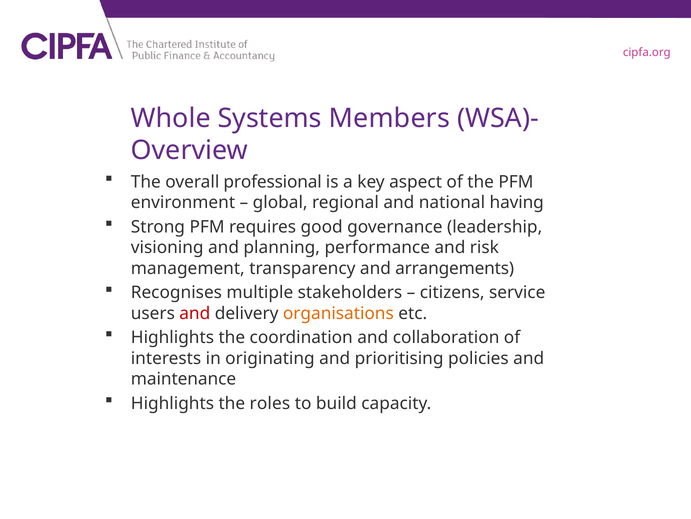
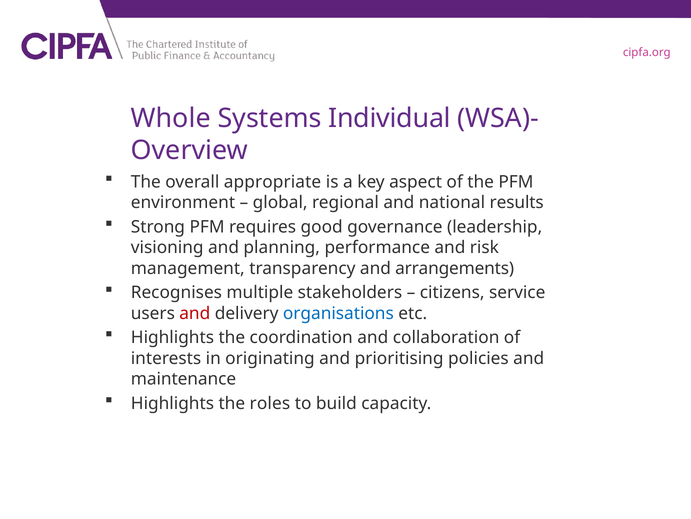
Members: Members -> Individual
professional: professional -> appropriate
having: having -> results
organisations colour: orange -> blue
